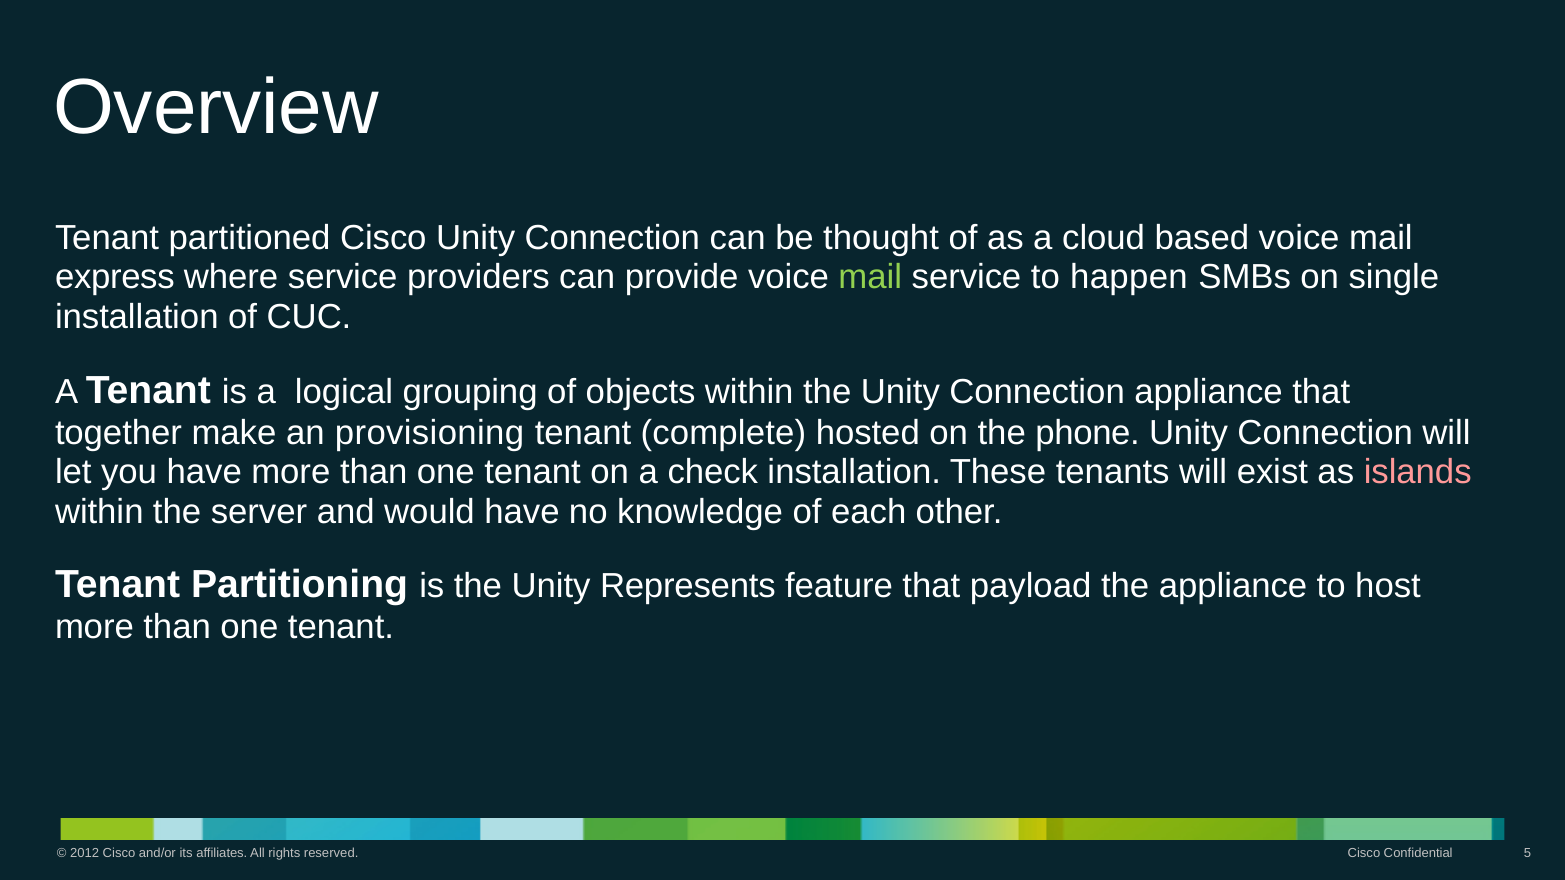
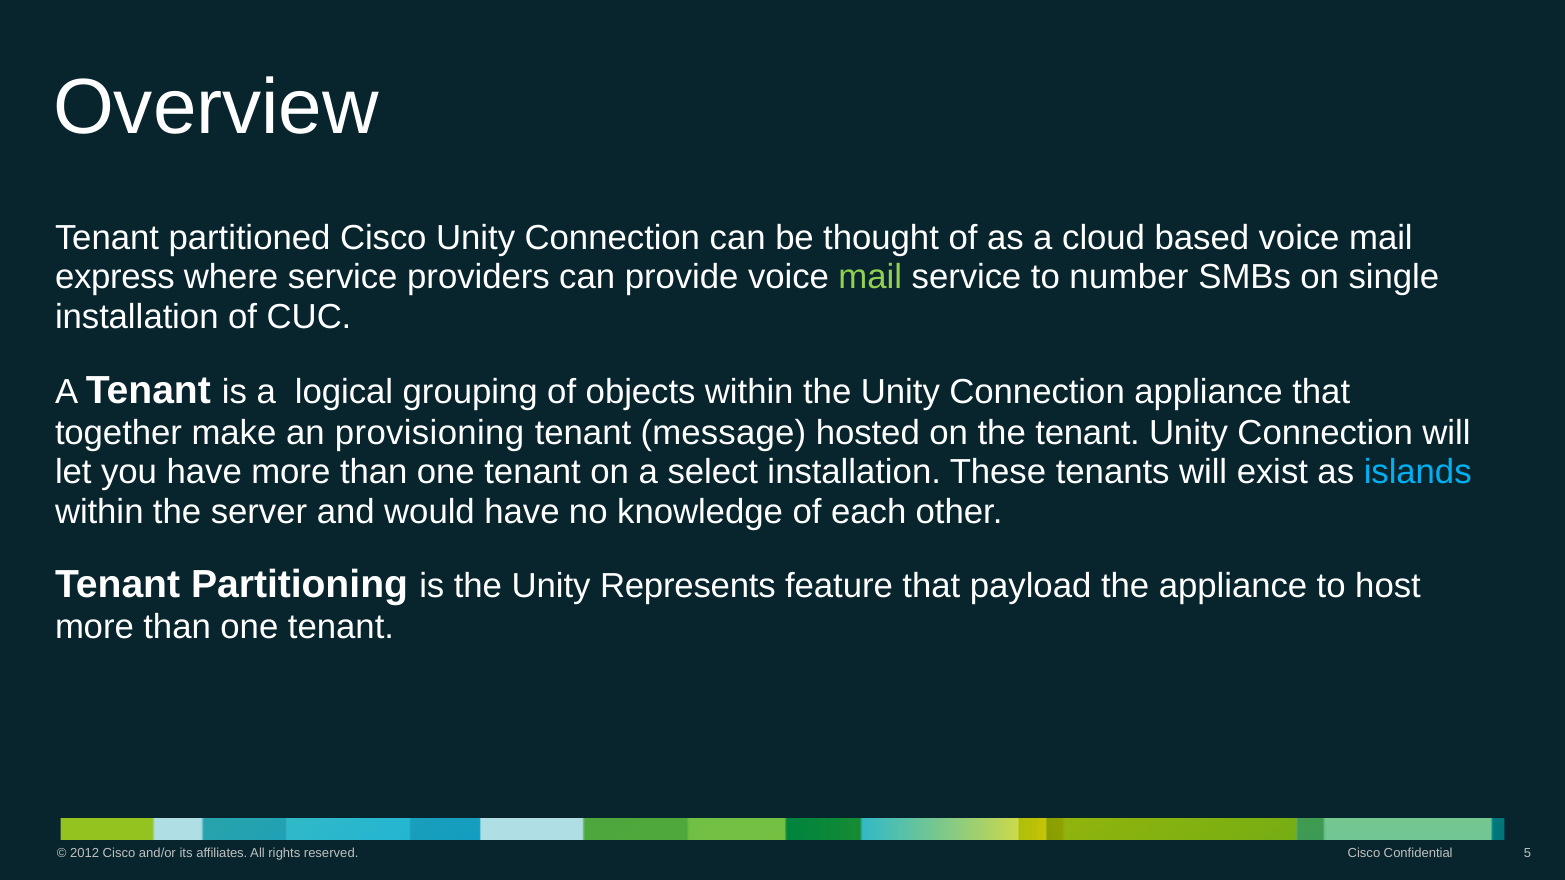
happen: happen -> number
complete: complete -> message
the phone: phone -> tenant
check: check -> select
islands colour: pink -> light blue
